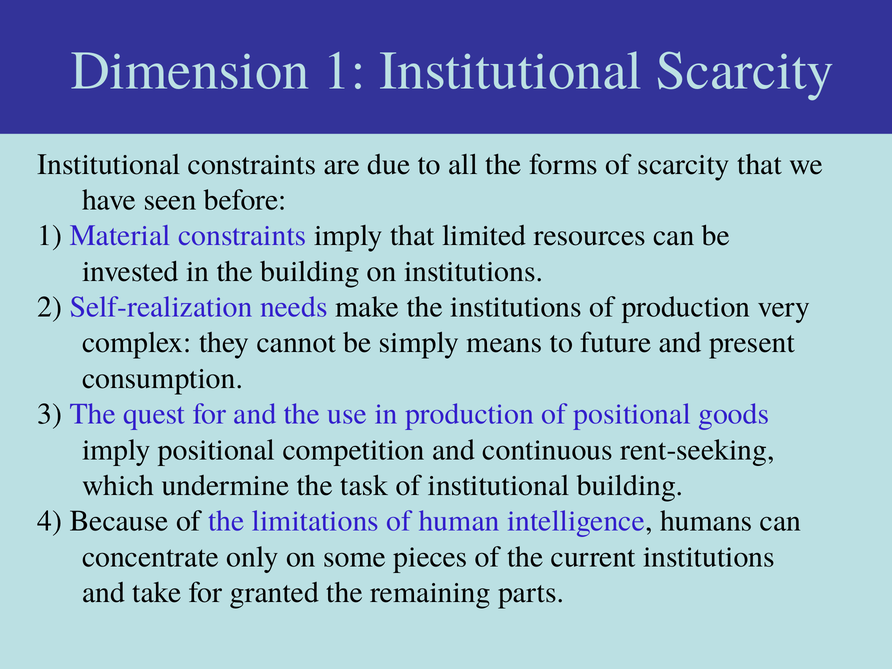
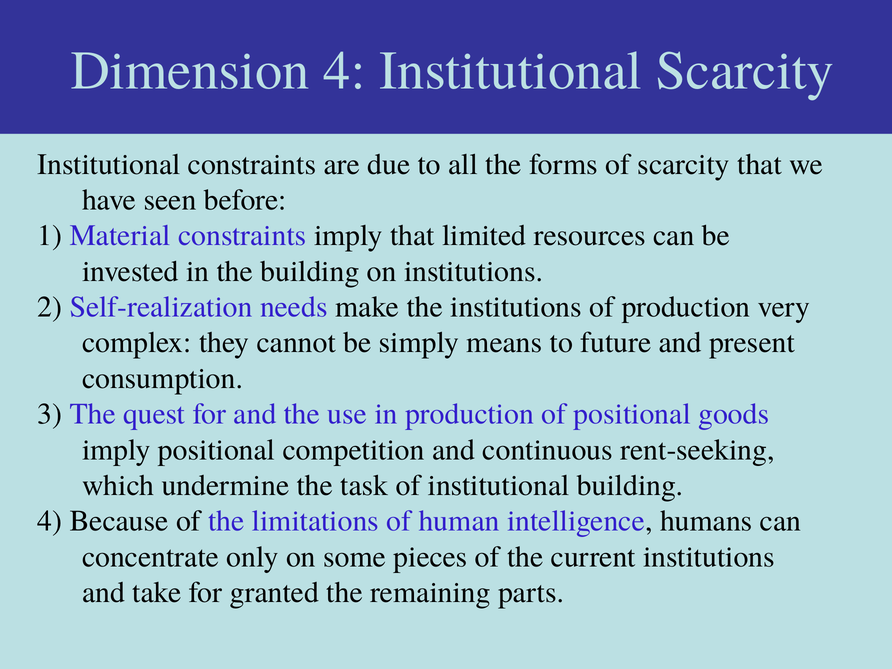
Dimension 1: 1 -> 4
